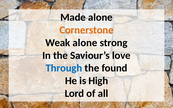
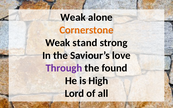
Made at (73, 17): Made -> Weak
Weak alone: alone -> stand
Through colour: blue -> purple
